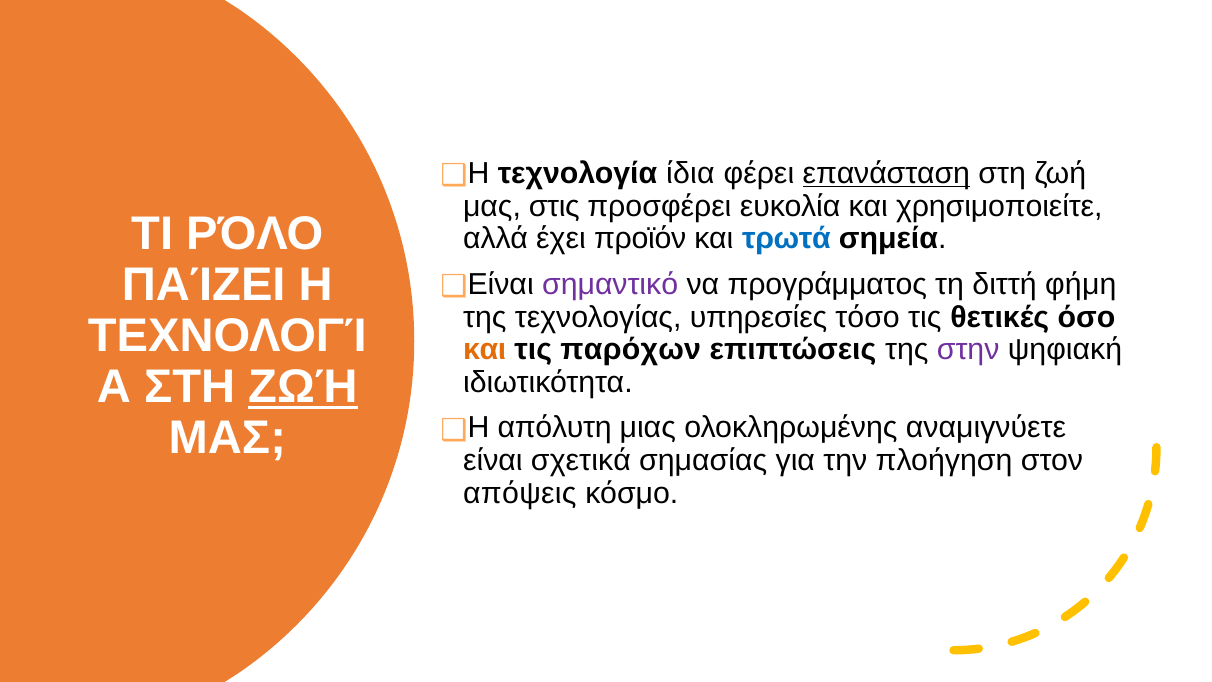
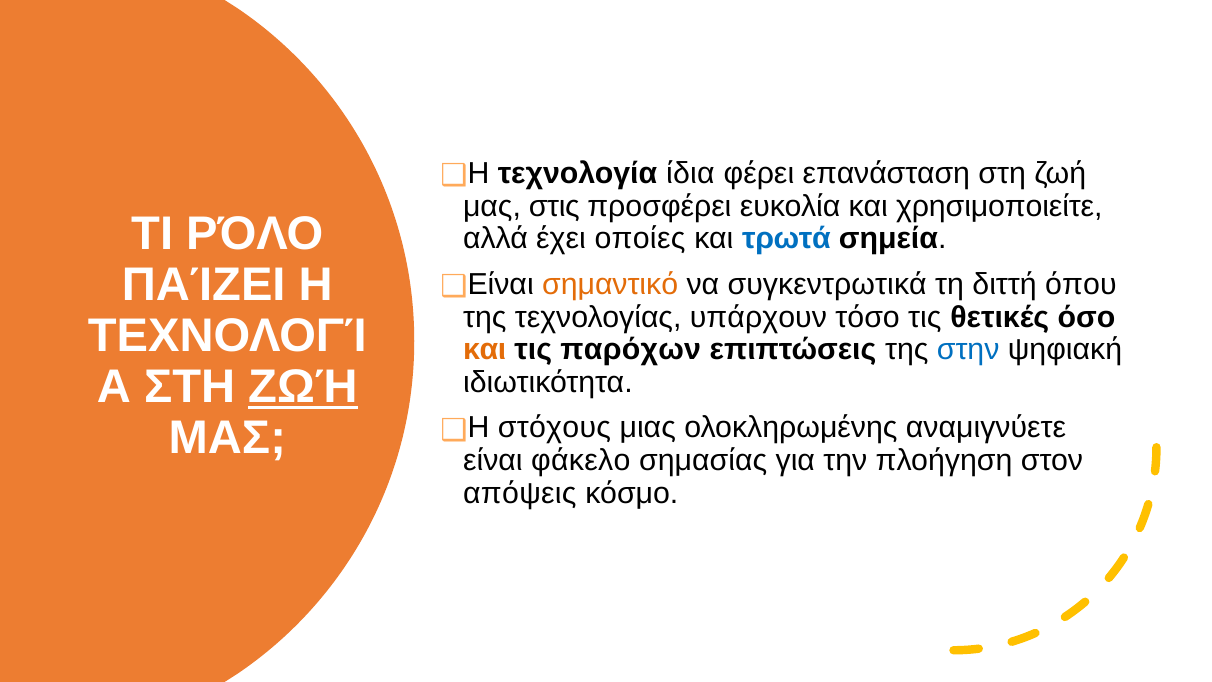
επανάσταση underline: present -> none
προϊόν: προϊόν -> οποίες
σημαντικό colour: purple -> orange
προγράμματος: προγράμματος -> συγκεντρωτικά
φήμη: φήμη -> όπου
υπηρεσίες: υπηρεσίες -> υπάρχουν
στην colour: purple -> blue
απόλυτη: απόλυτη -> στόχους
σχετικά: σχετικά -> φάκελο
